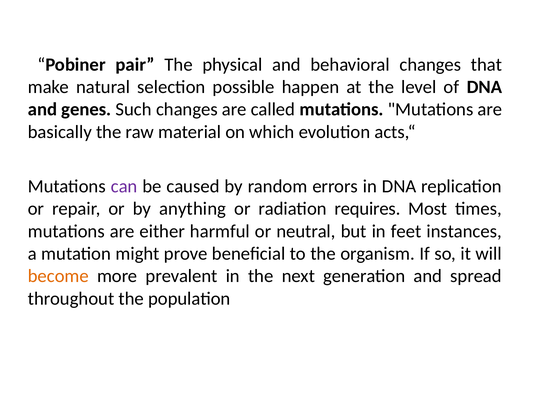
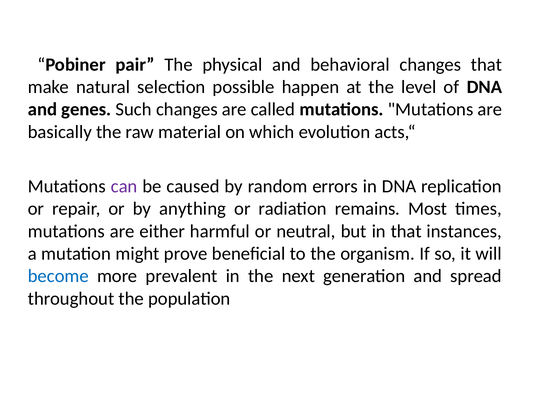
requires: requires -> remains
in feet: feet -> that
become colour: orange -> blue
